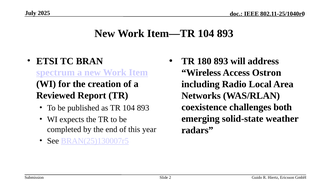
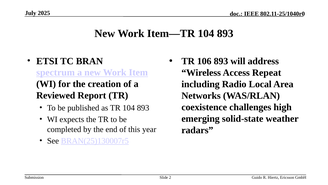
180: 180 -> 106
Ostron: Ostron -> Repeat
both: both -> high
